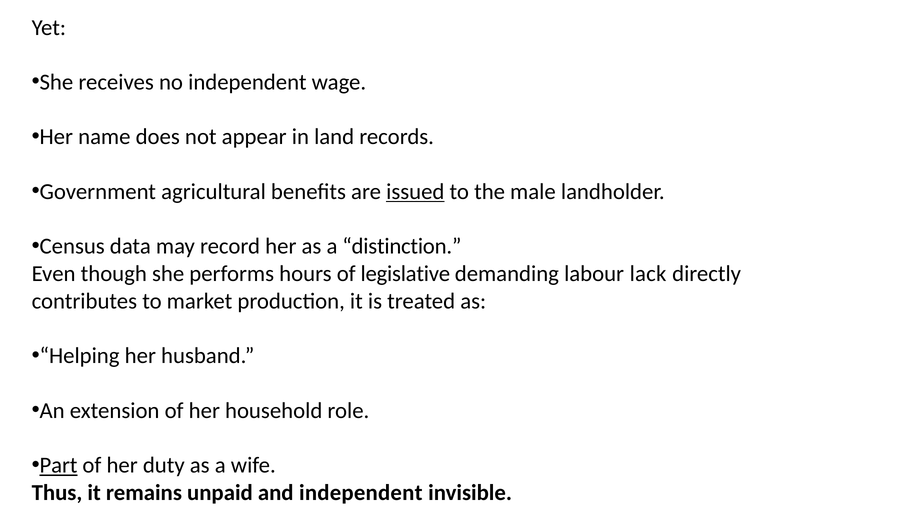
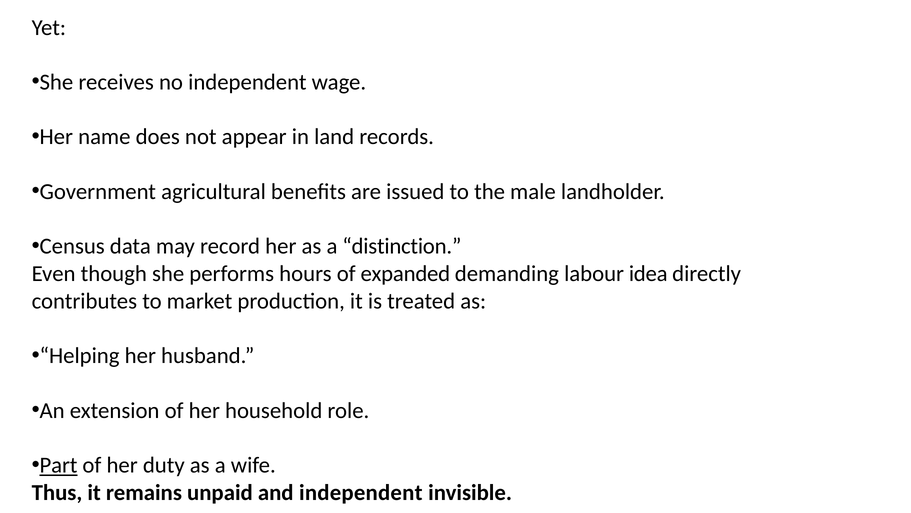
issued underline: present -> none
legislative: legislative -> expanded
lack: lack -> idea
